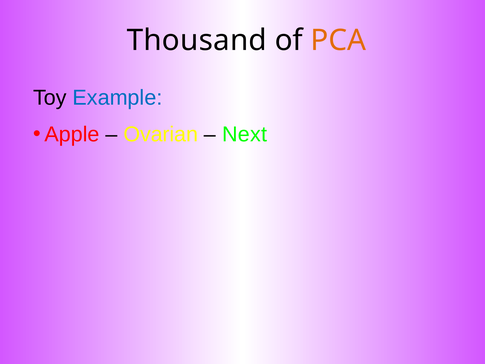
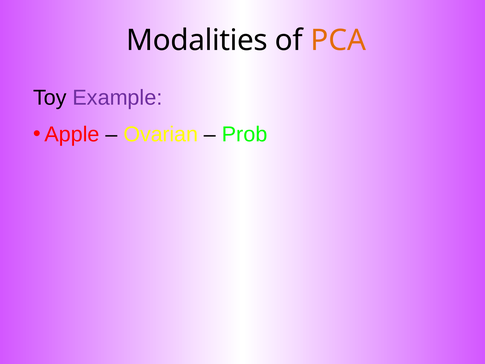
Thousand: Thousand -> Modalities
Example colour: blue -> purple
Next: Next -> Prob
